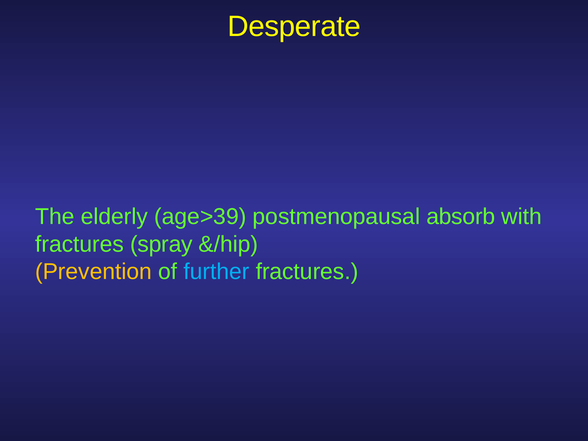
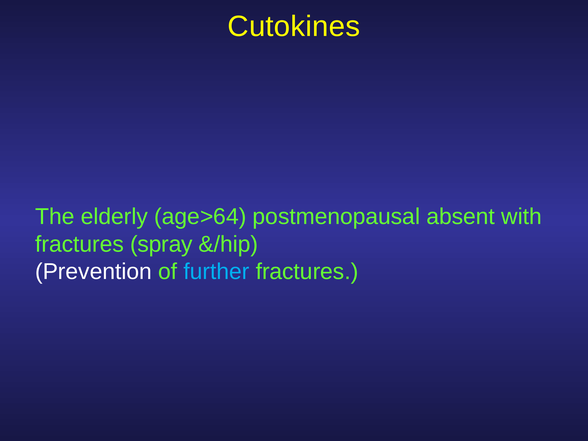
Desperate: Desperate -> Cutokines
age>39: age>39 -> age>64
absorb: absorb -> absent
Prevention colour: yellow -> white
